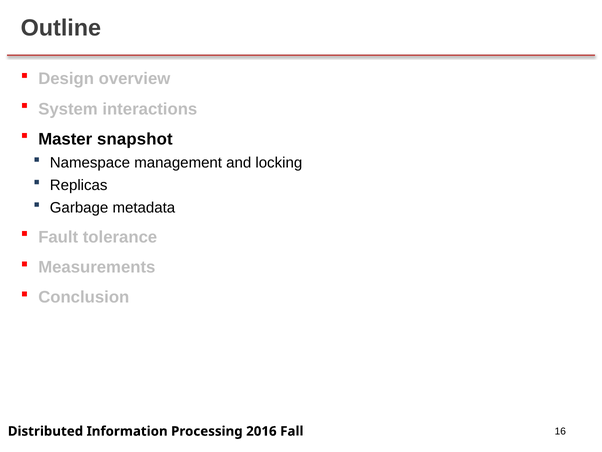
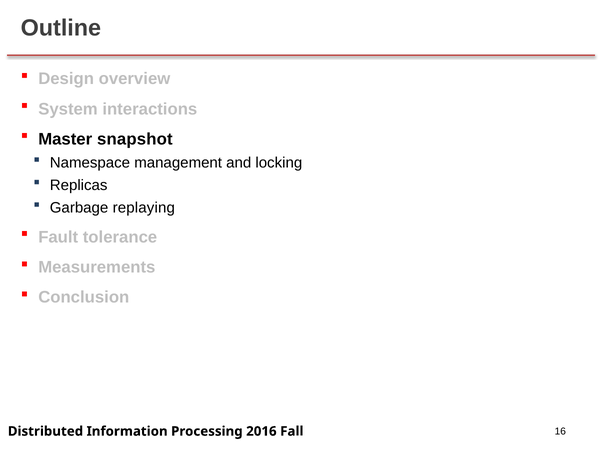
metadata: metadata -> replaying
